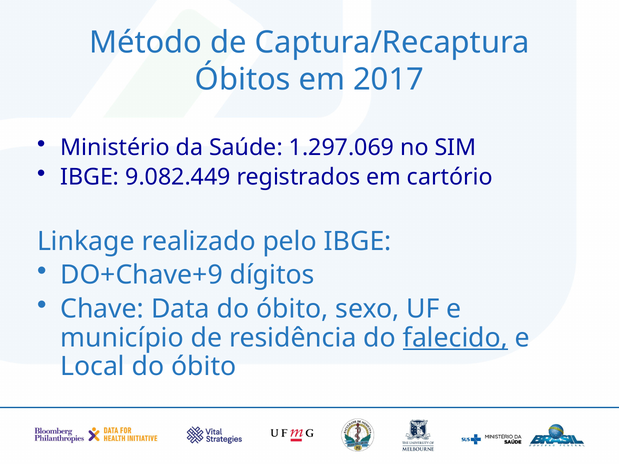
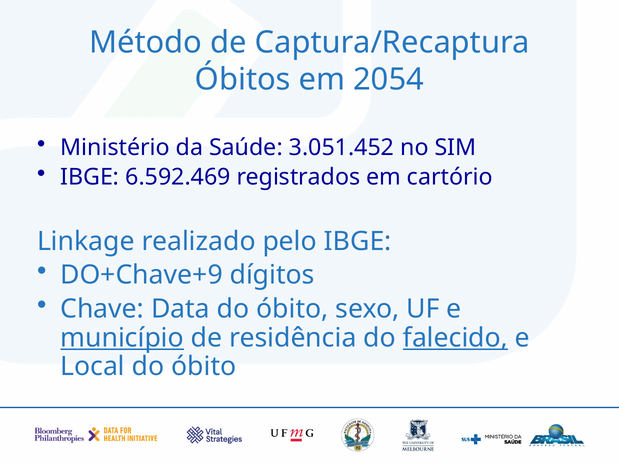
2017: 2017 -> 2054
1.297.069: 1.297.069 -> 3.051.452
9.082.449: 9.082.449 -> 6.592.469
município underline: none -> present
